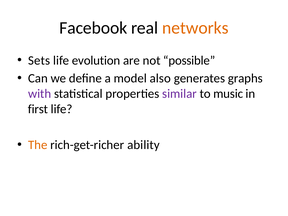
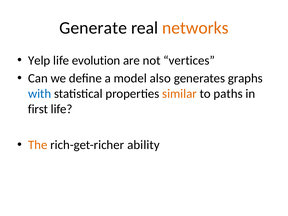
Facebook: Facebook -> Generate
Sets: Sets -> Yelp
possible: possible -> vertices
with colour: purple -> blue
similar colour: purple -> orange
music: music -> paths
